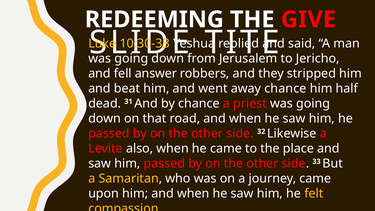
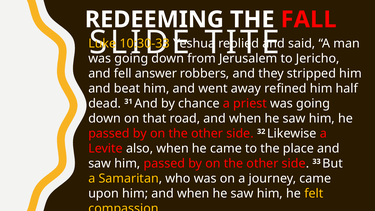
GIVE: GIVE -> FALL
away chance: chance -> refined
